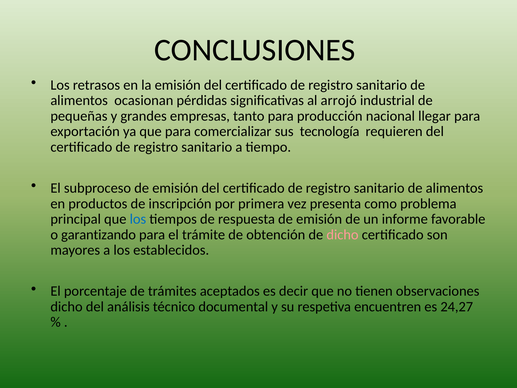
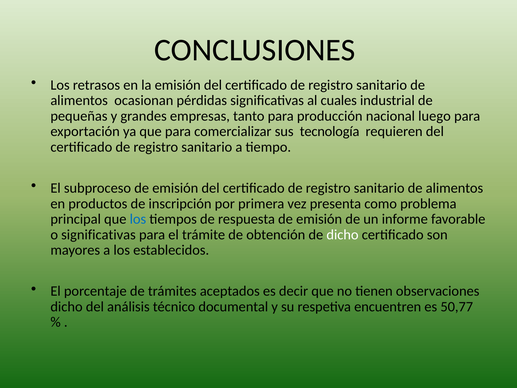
arrojó: arrojó -> cuales
llegar: llegar -> luego
o garantizando: garantizando -> significativas
dicho at (342, 235) colour: pink -> white
24,27: 24,27 -> 50,77
